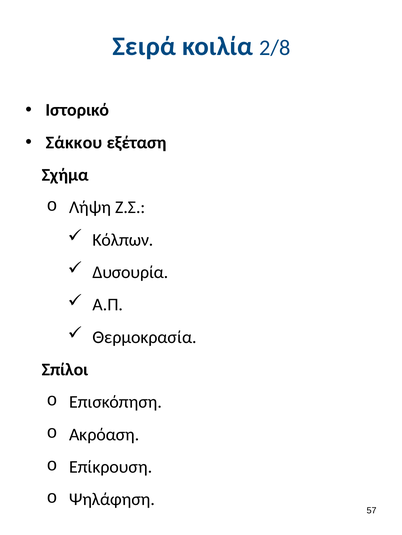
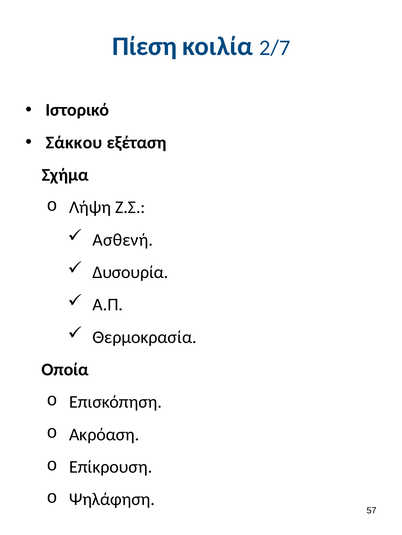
Σειρά: Σειρά -> Πίεση
2/8: 2/8 -> 2/7
Κόλπων: Κόλπων -> Ασθενή
Σπίλοι: Σπίλοι -> Οποία
